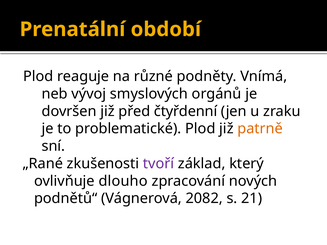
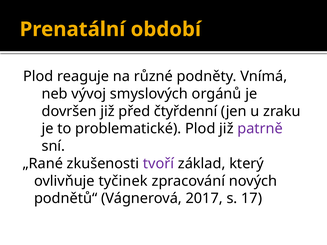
patrně colour: orange -> purple
dlouho: dlouho -> tyčinek
2082: 2082 -> 2017
21: 21 -> 17
